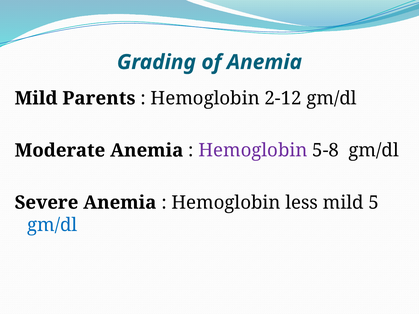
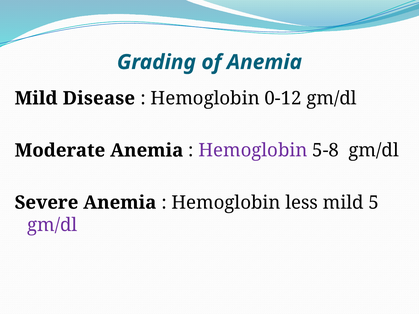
Parents: Parents -> Disease
2-12: 2-12 -> 0-12
gm/dl at (52, 225) colour: blue -> purple
